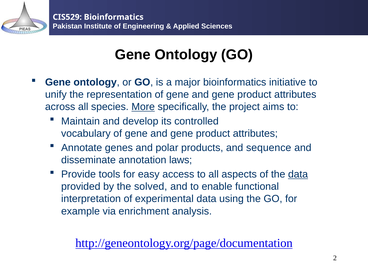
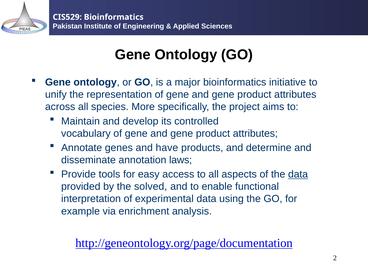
More underline: present -> none
polar: polar -> have
sequence: sequence -> determine
